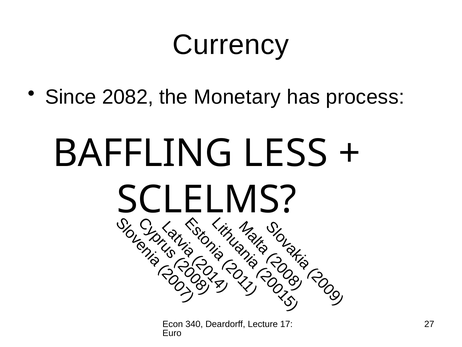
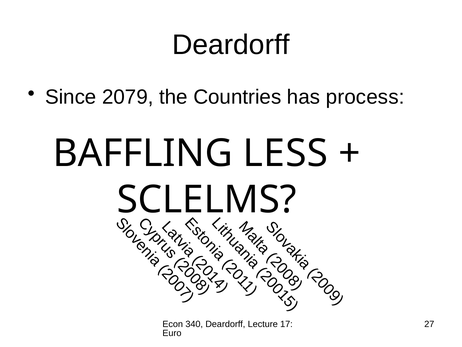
Currency at (231, 45): Currency -> Deardorff
2082: 2082 -> 2079
Monetary: Monetary -> Countries
